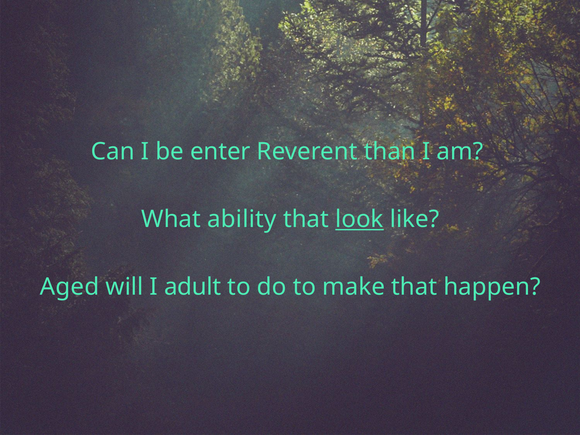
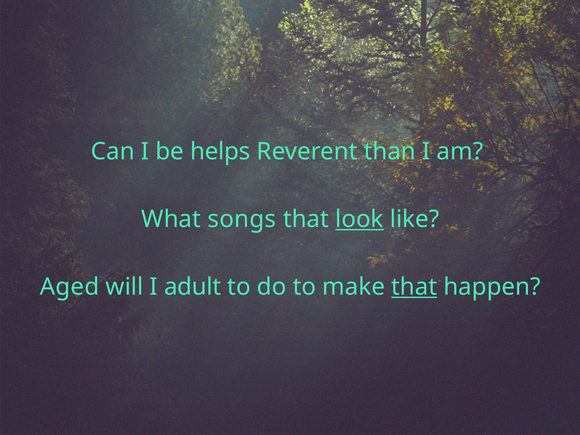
enter: enter -> helps
ability: ability -> songs
that at (414, 287) underline: none -> present
